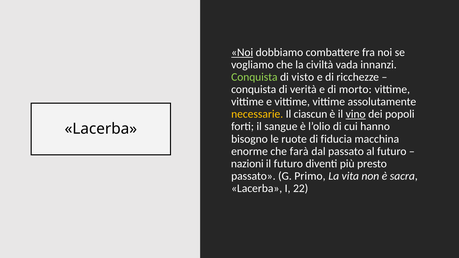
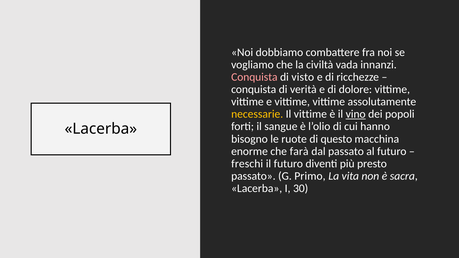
Noi at (242, 52) underline: present -> none
Conquista at (254, 77) colour: light green -> pink
morto: morto -> dolore
Il ciascun: ciascun -> vittime
fiducia: fiducia -> questo
nazioni: nazioni -> freschi
22: 22 -> 30
